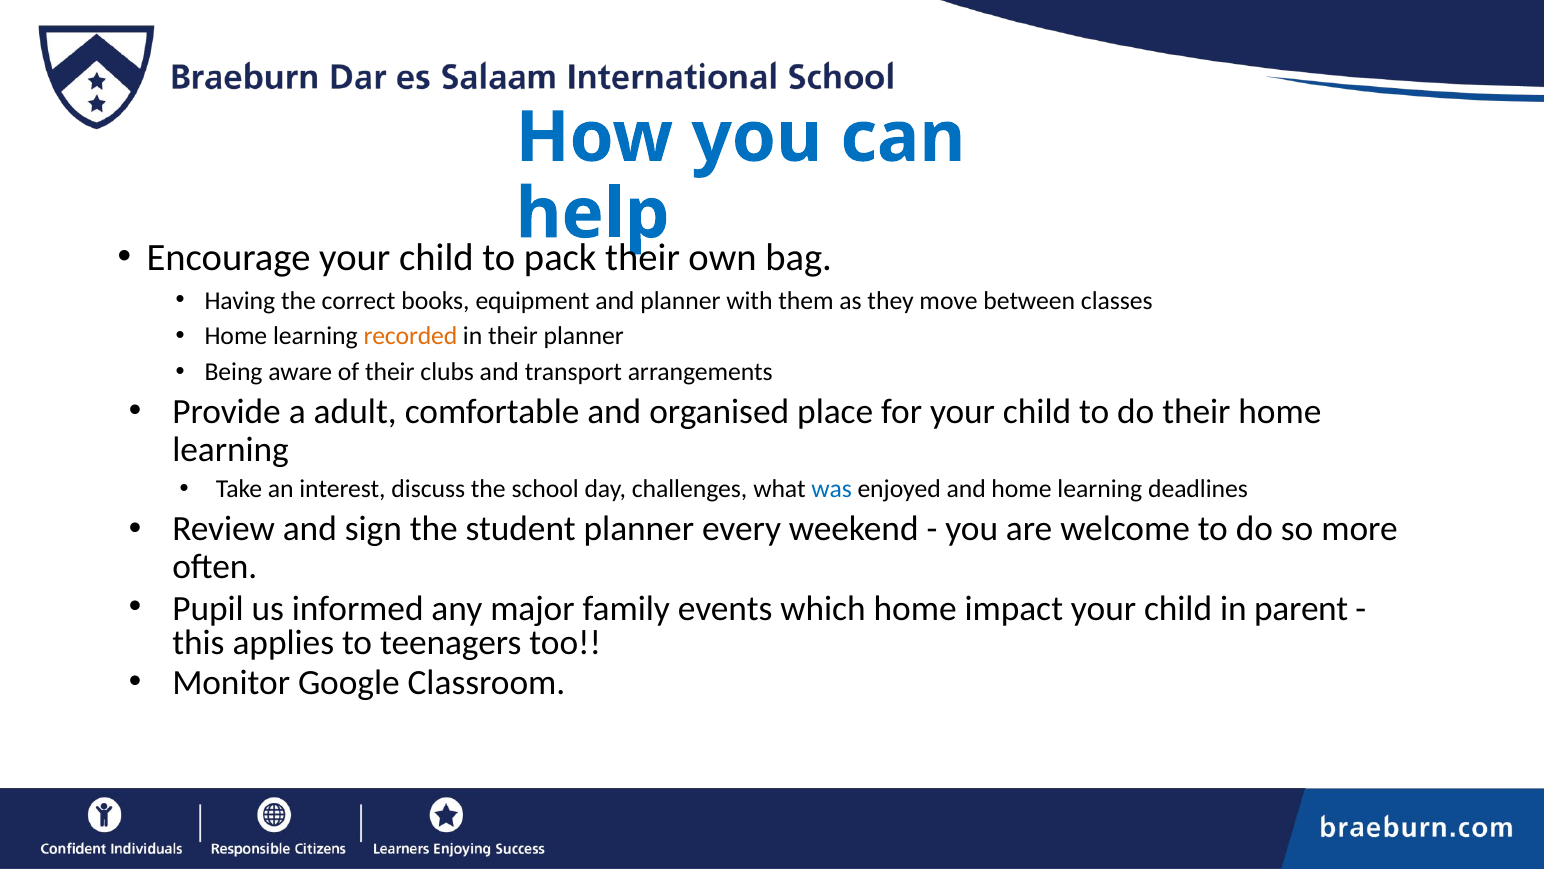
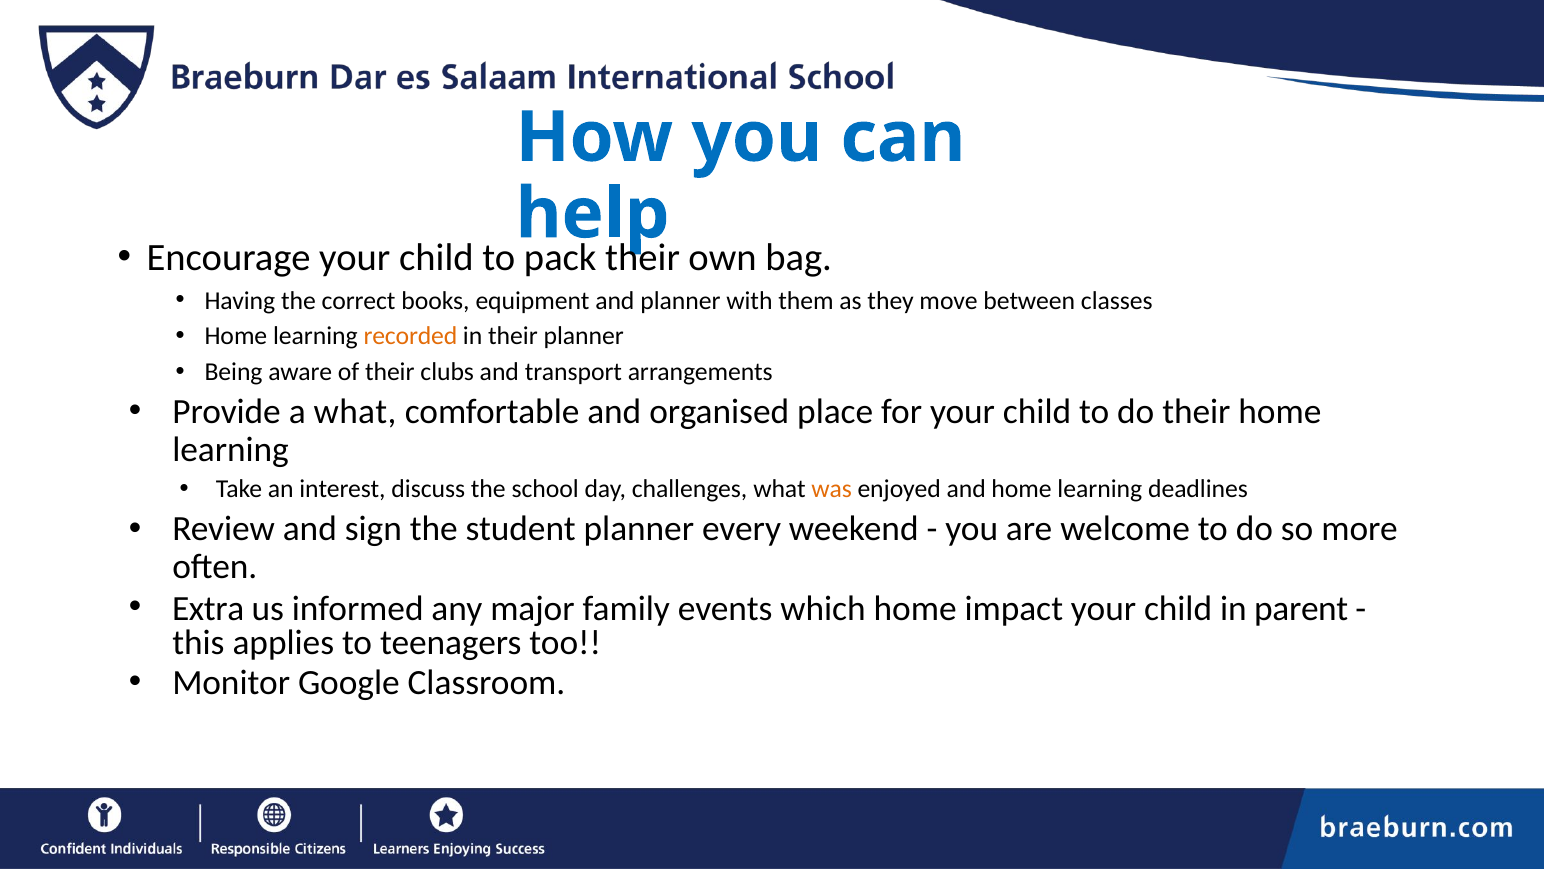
a adult: adult -> what
was colour: blue -> orange
Pupil: Pupil -> Extra
